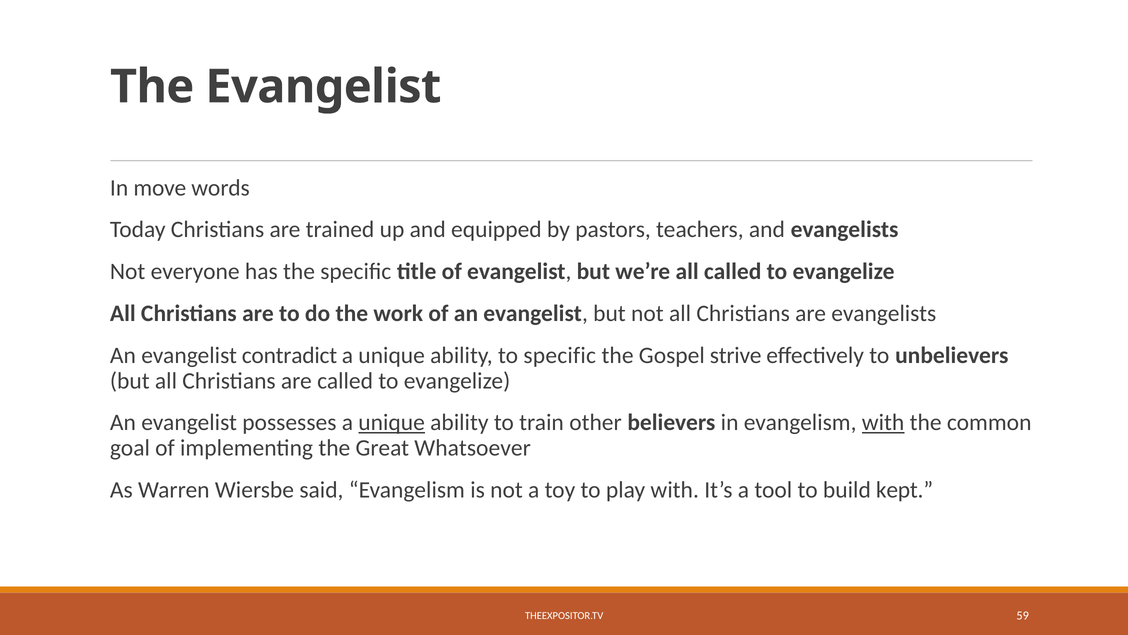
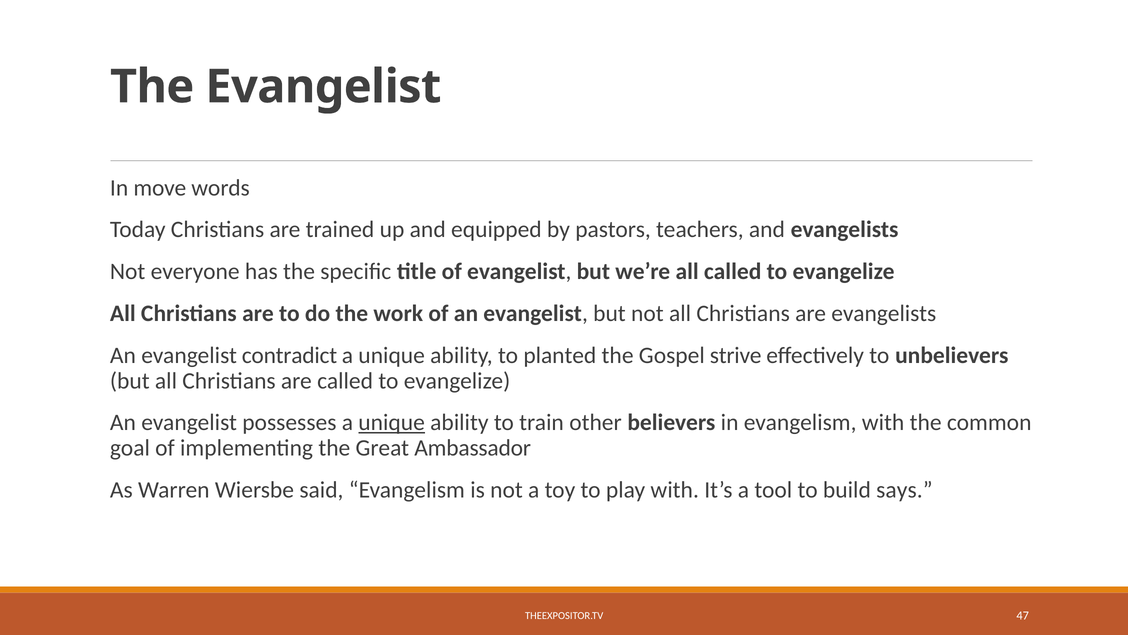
to specific: specific -> planted
with at (883, 422) underline: present -> none
Whatsoever: Whatsoever -> Ambassador
kept: kept -> says
59: 59 -> 47
